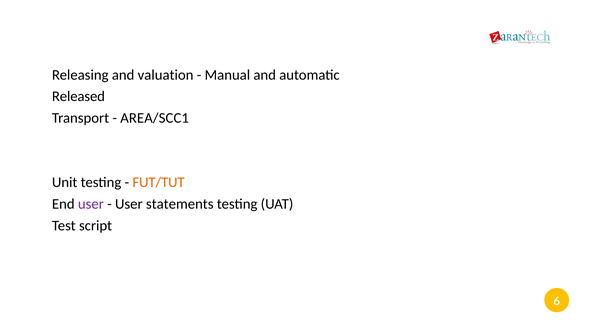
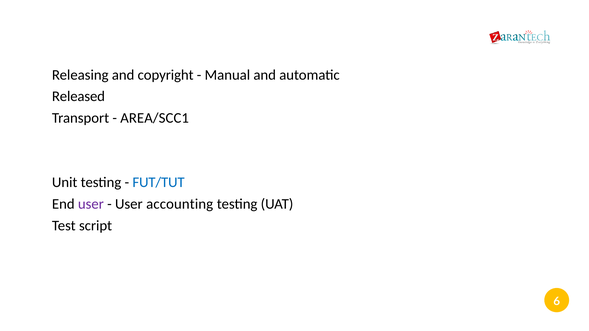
valuation: valuation -> copyright
FUT/TUT colour: orange -> blue
statements: statements -> accounting
